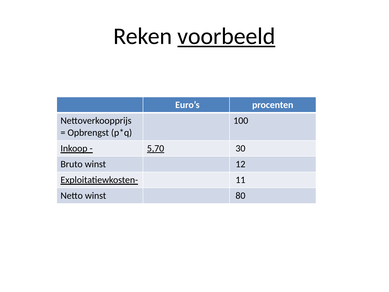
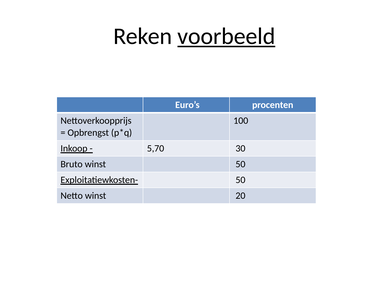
5,70 underline: present -> none
winst 12: 12 -> 50
Exploitatiewkosten- 11: 11 -> 50
80: 80 -> 20
